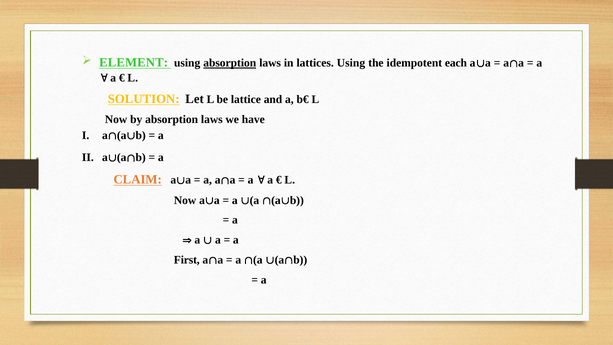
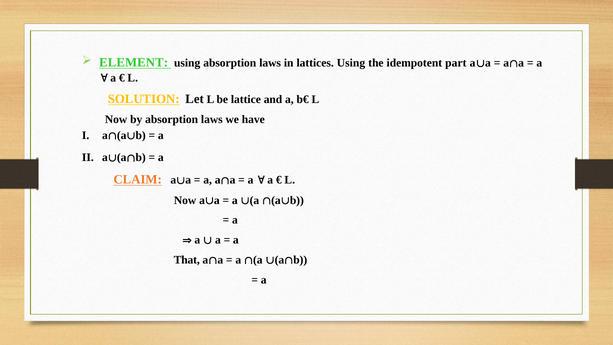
absorption at (230, 63) underline: present -> none
each: each -> part
First: First -> That
